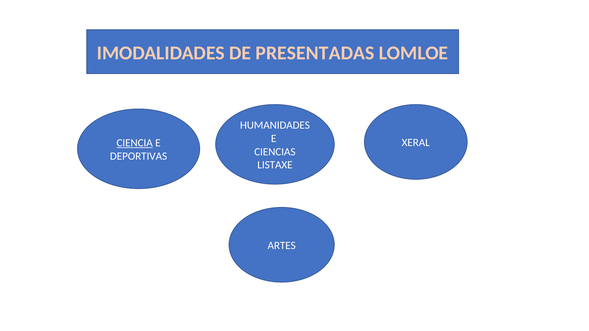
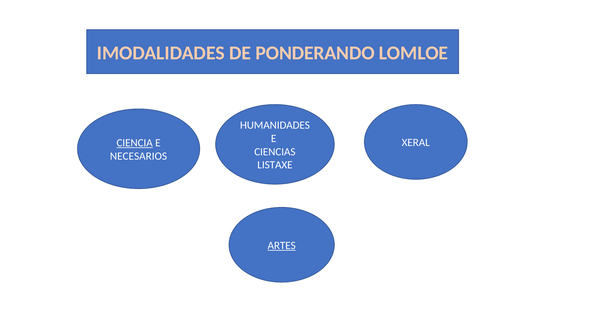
PRESENTADAS: PRESENTADAS -> PONDERANDO
DEPORTIVAS: DEPORTIVAS -> NECESARIOS
ARTES underline: none -> present
